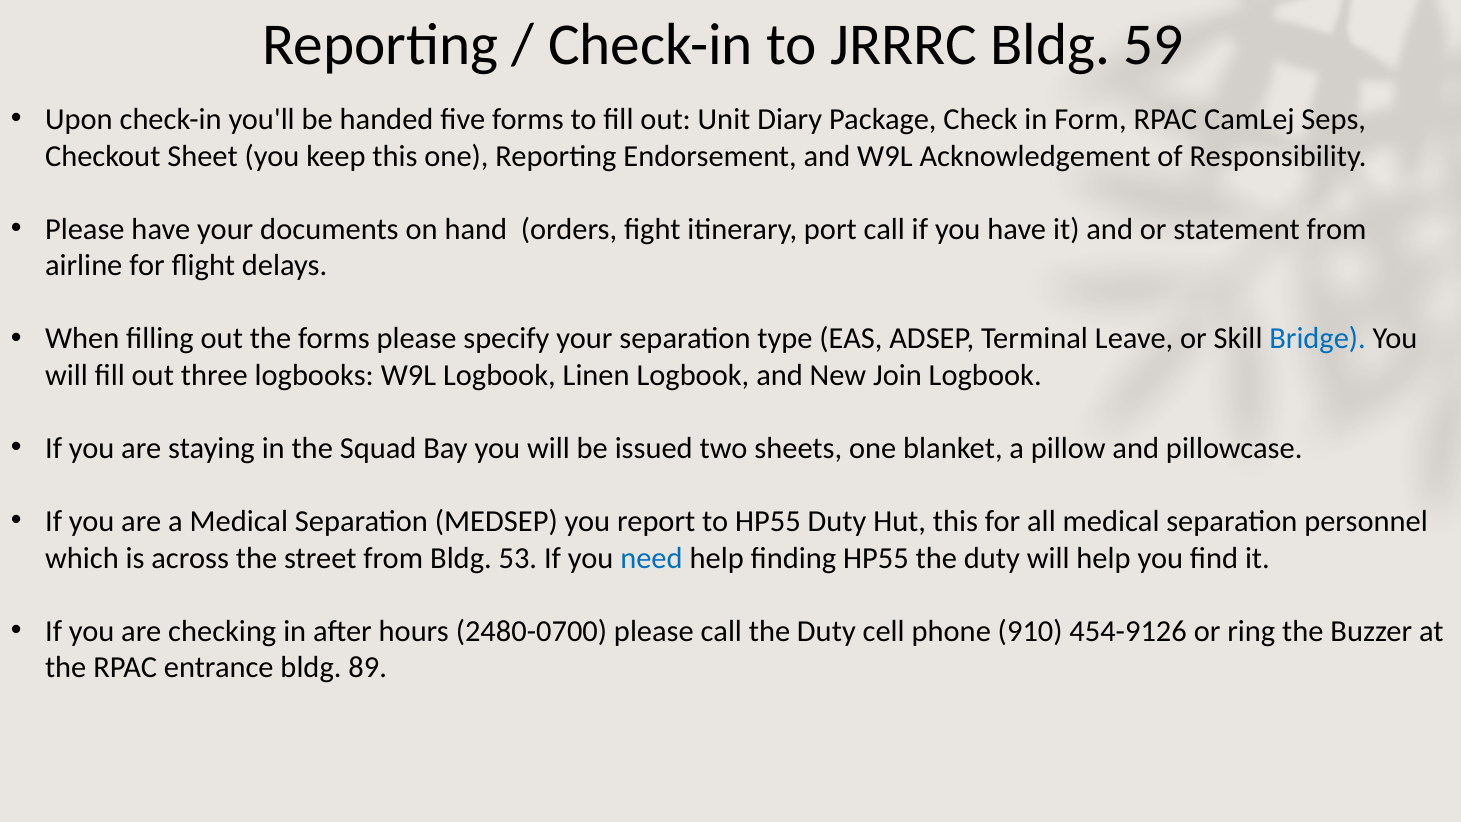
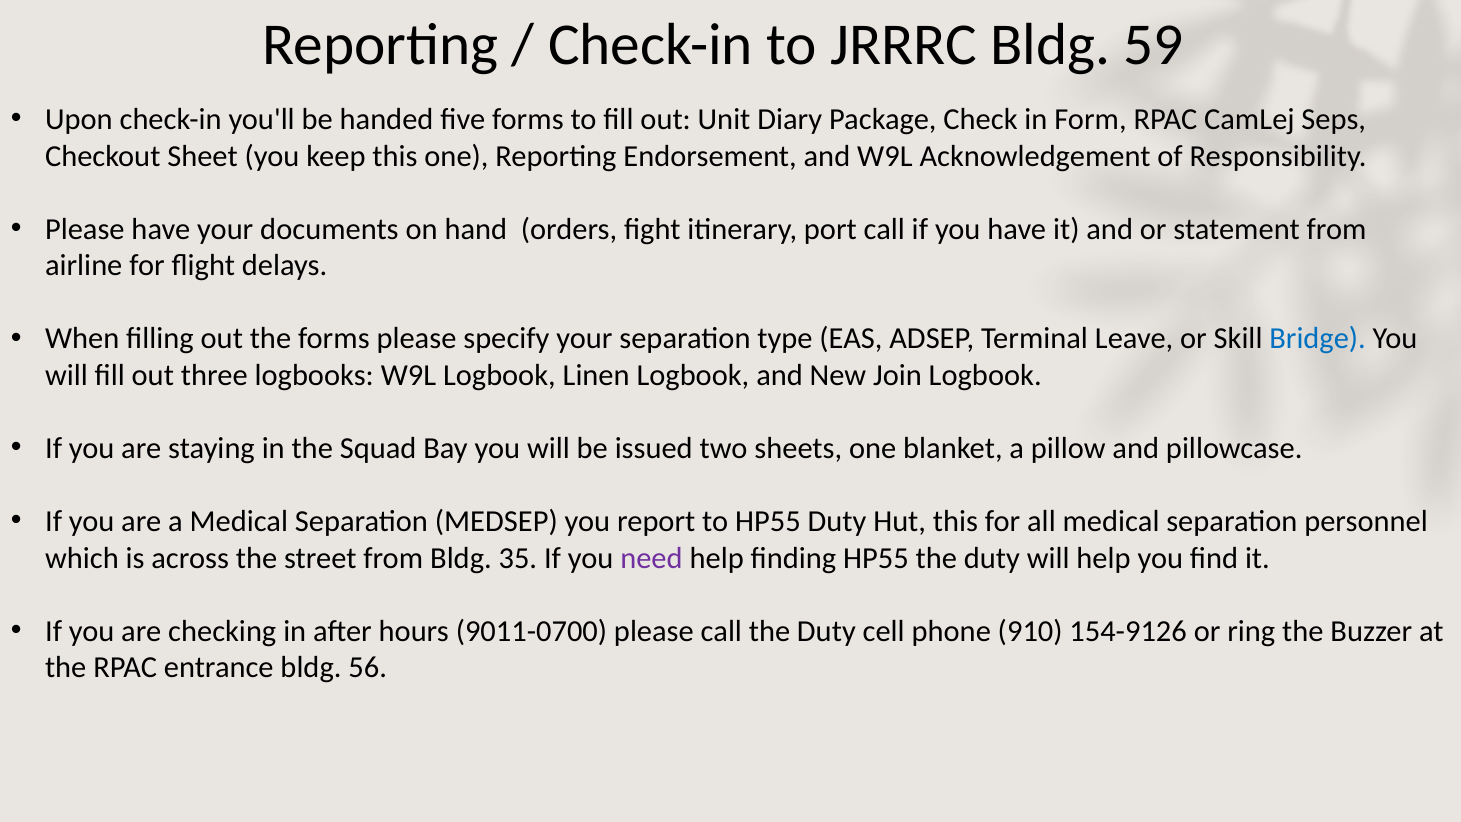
53: 53 -> 35
need colour: blue -> purple
2480-0700: 2480-0700 -> 9011-0700
454-9126: 454-9126 -> 154-9126
89: 89 -> 56
